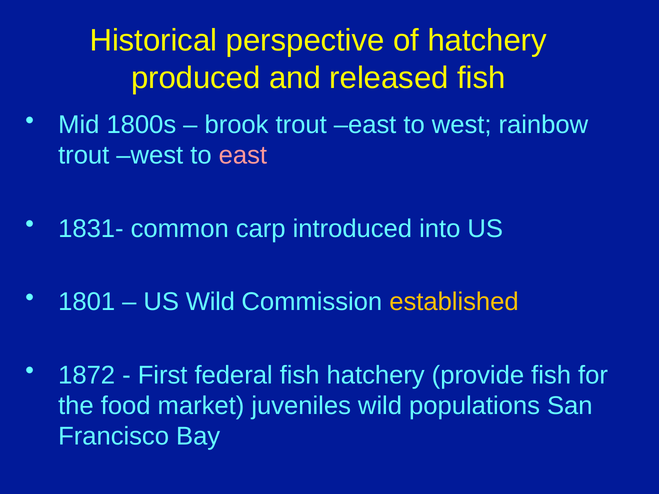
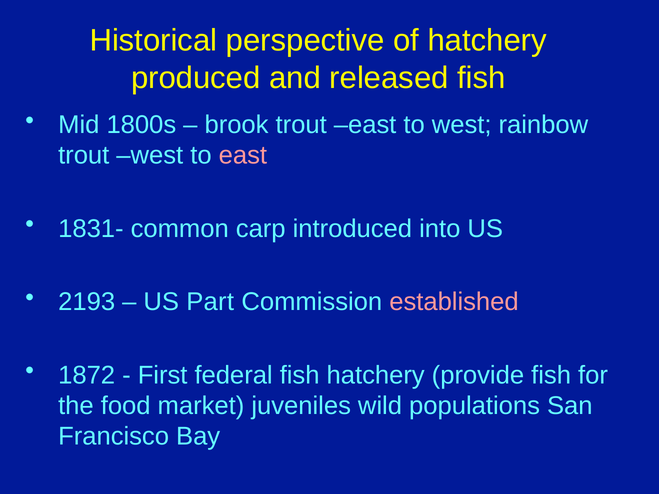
1801: 1801 -> 2193
US Wild: Wild -> Part
established colour: yellow -> pink
